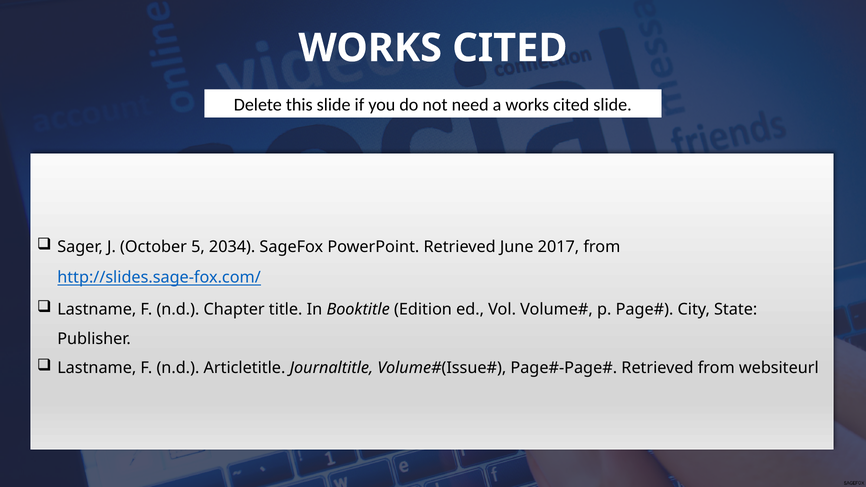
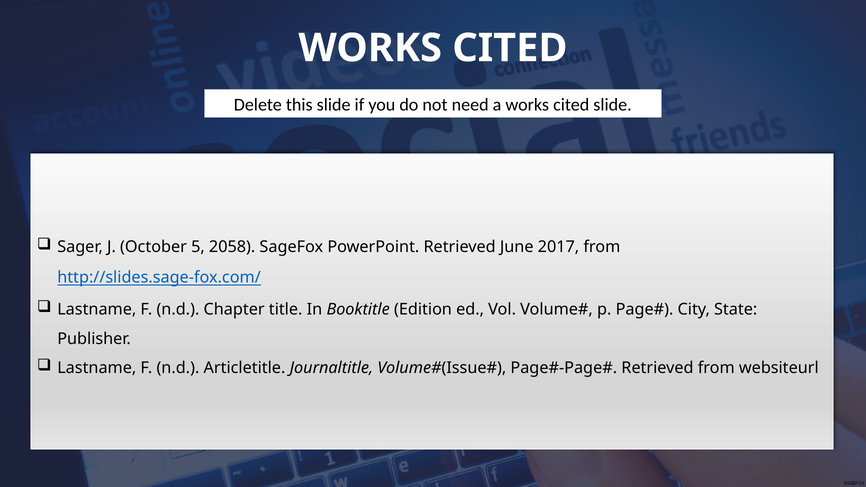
2034: 2034 -> 2058
